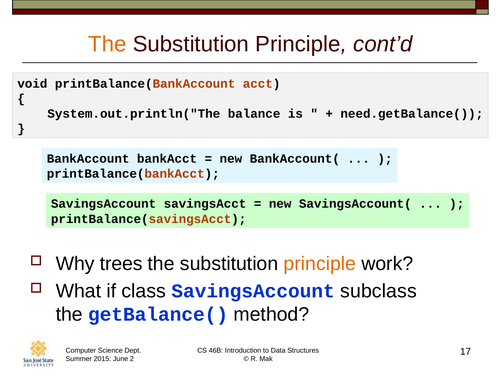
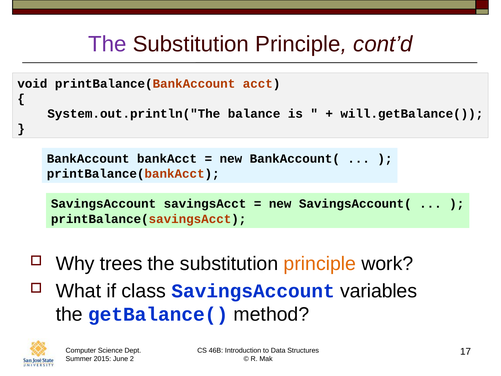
The at (107, 44) colour: orange -> purple
need.getBalance(: need.getBalance( -> will.getBalance(
subclass: subclass -> variables
